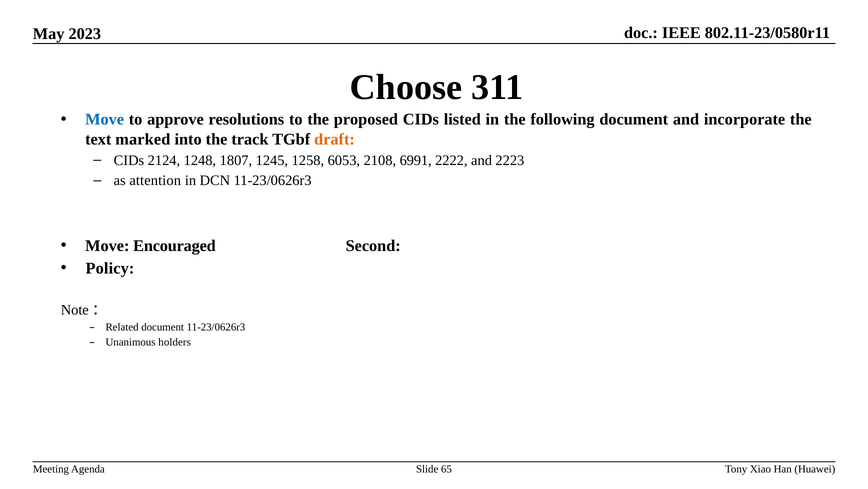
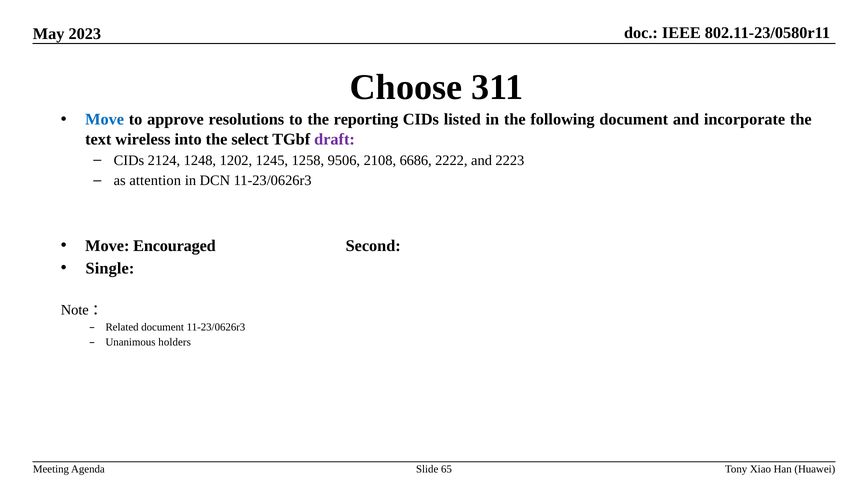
proposed: proposed -> reporting
marked: marked -> wireless
track: track -> select
draft colour: orange -> purple
1807: 1807 -> 1202
6053: 6053 -> 9506
6991: 6991 -> 6686
Policy: Policy -> Single
